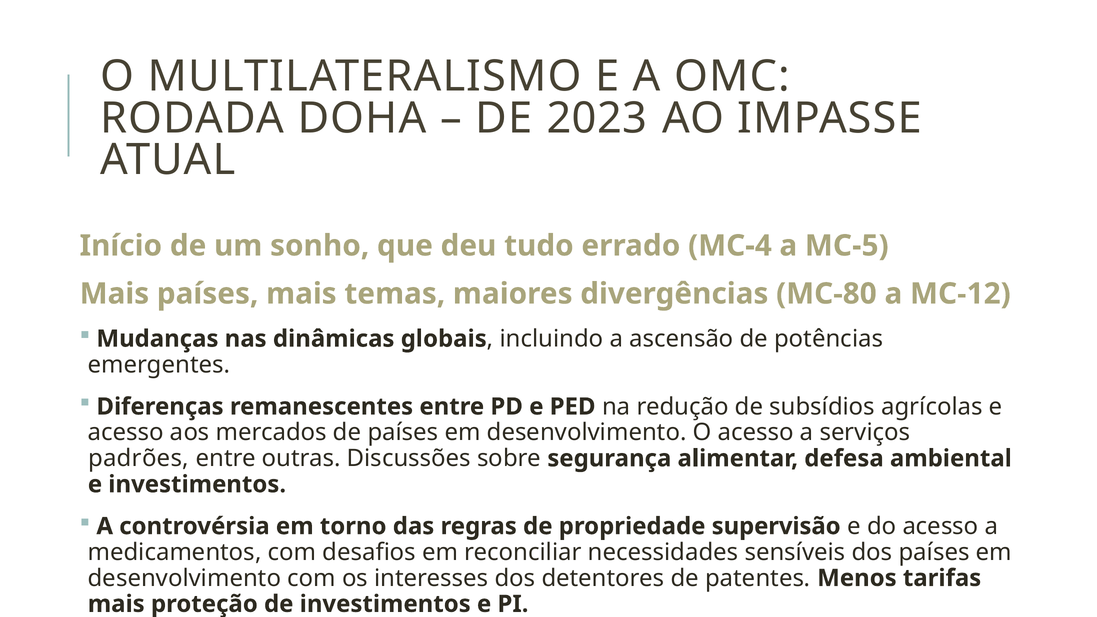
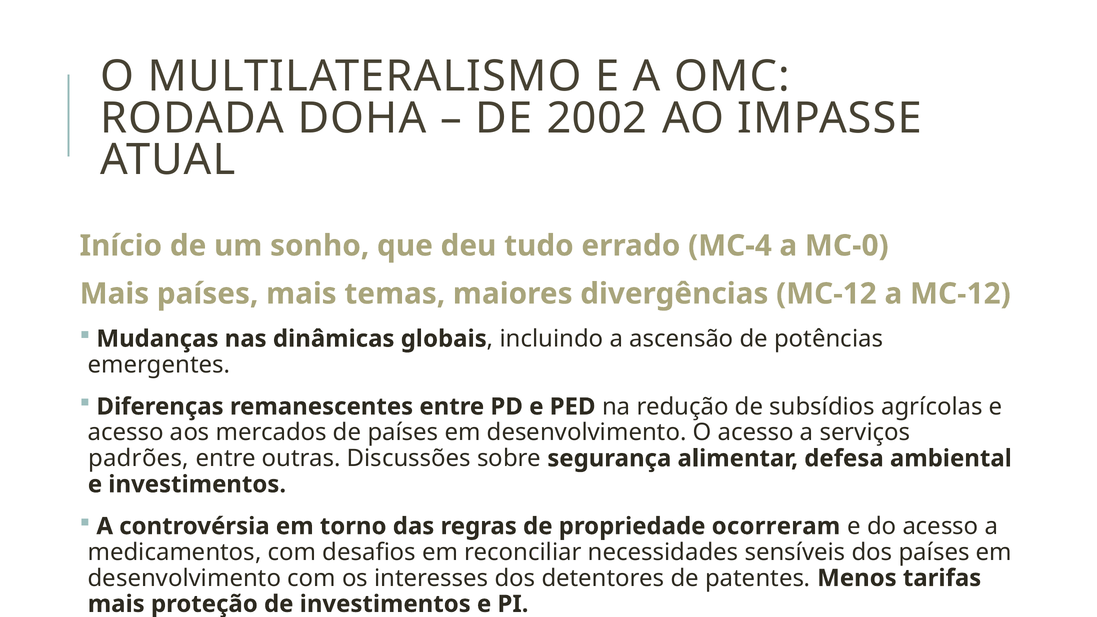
2023: 2023 -> 2002
MC-5: MC-5 -> MC-0
divergências MC-80: MC-80 -> MC-12
supervisão: supervisão -> ocorreram
